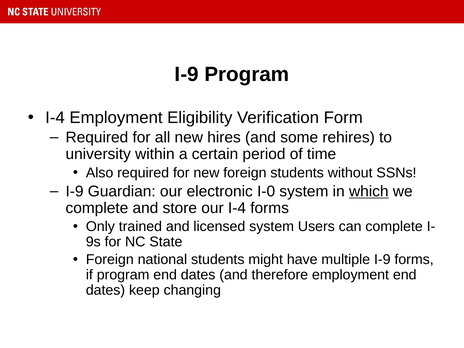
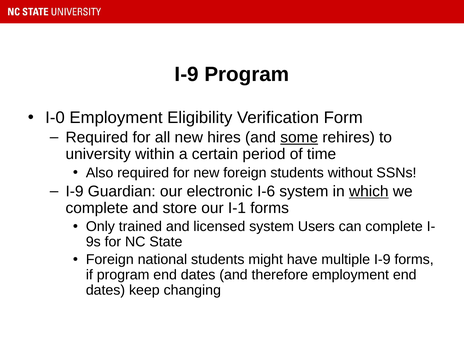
I-4 at (55, 118): I-4 -> I-0
some underline: none -> present
I-0: I-0 -> I-6
our I-4: I-4 -> I-1
